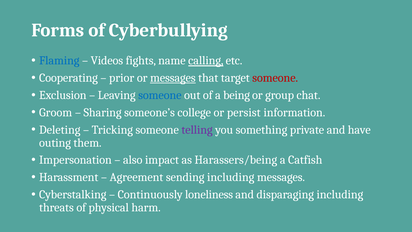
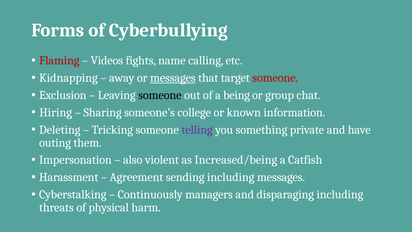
Flaming colour: blue -> red
calling underline: present -> none
Cooperating: Cooperating -> Kidnapping
prior: prior -> away
someone at (160, 95) colour: blue -> black
Groom: Groom -> Hiring
persist: persist -> known
impact: impact -> violent
Harassers/being: Harassers/being -> Increased/being
loneliness: loneliness -> managers
